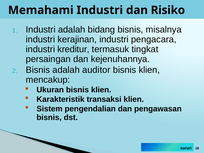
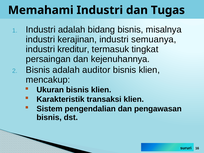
Risiko: Risiko -> Tugas
pengacara: pengacara -> semuanya
